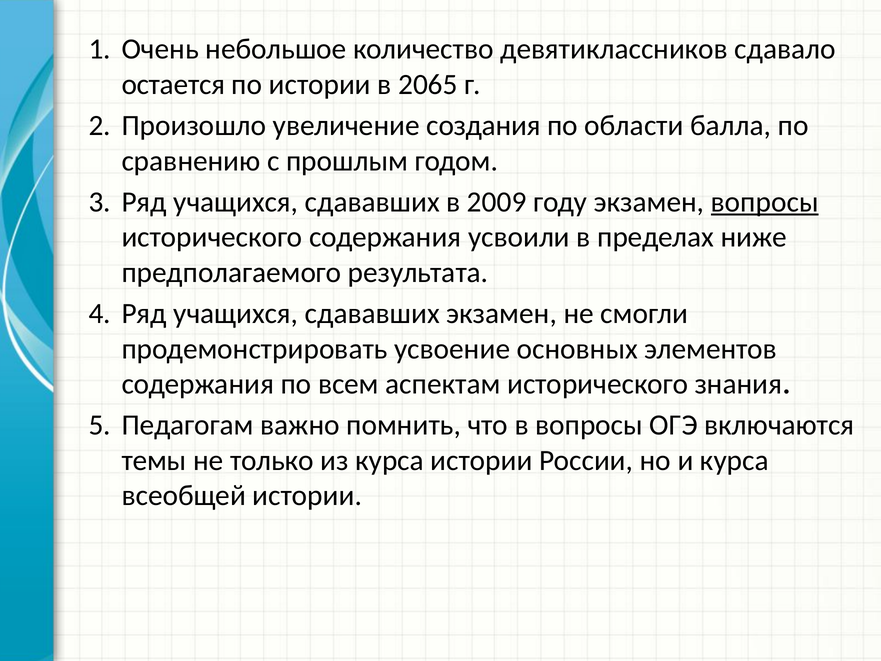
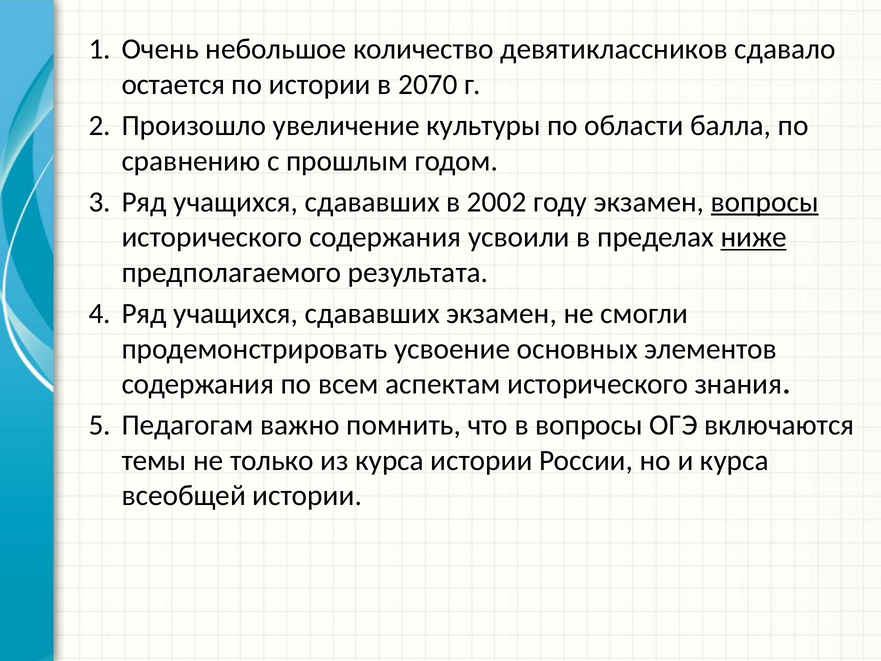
2065: 2065 -> 2070
создания: создания -> культуры
2009: 2009 -> 2002
ниже underline: none -> present
